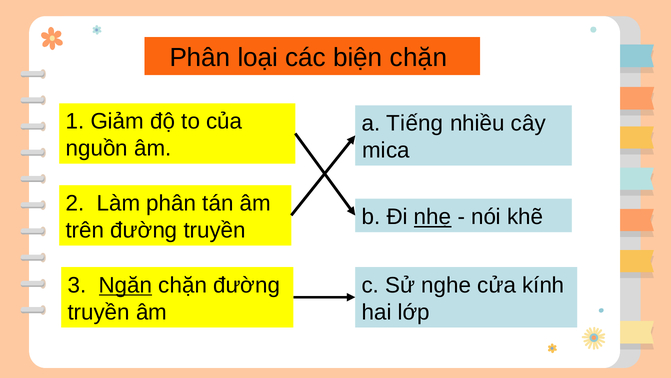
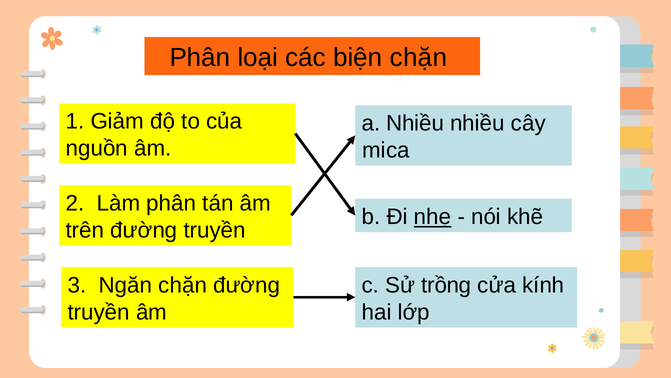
a Tiếng: Tiếng -> Nhiều
Ngăn underline: present -> none
nghe: nghe -> trồng
